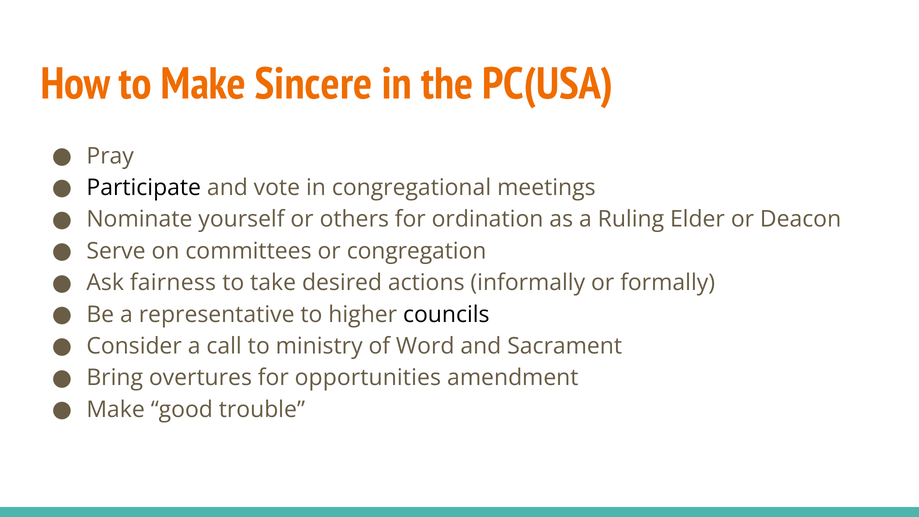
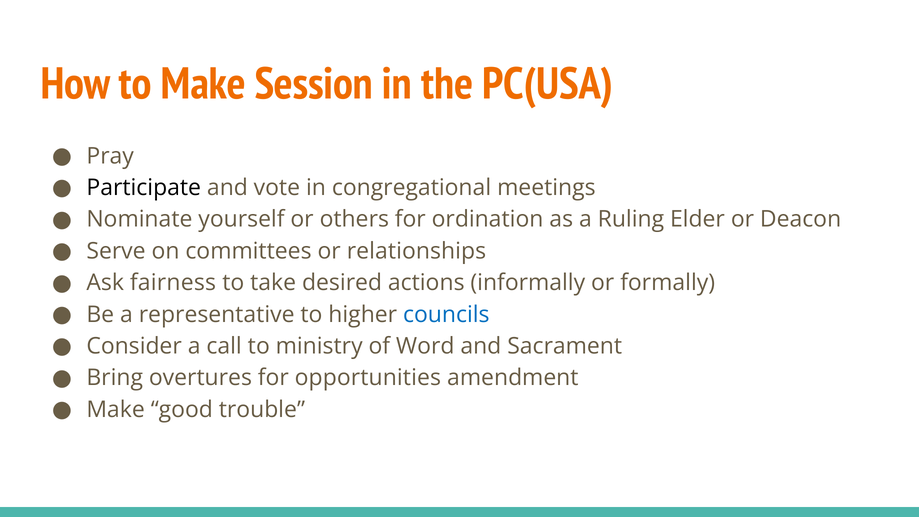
Sincere: Sincere -> Session
congregation: congregation -> relationships
councils colour: black -> blue
